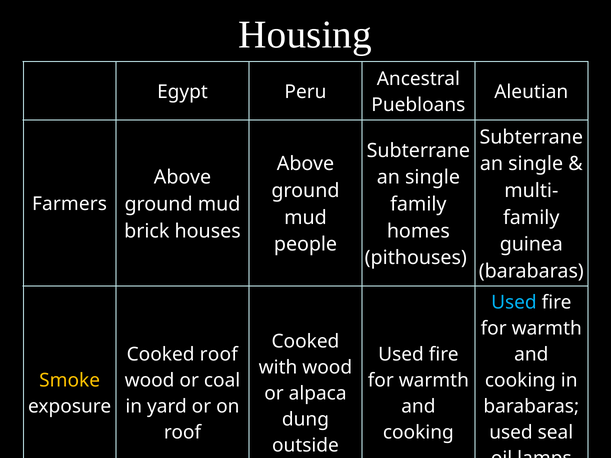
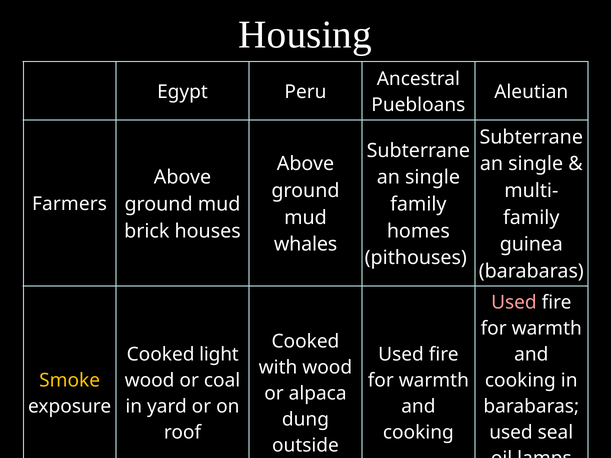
people: people -> whales
Used at (514, 303) colour: light blue -> pink
Cooked roof: roof -> light
